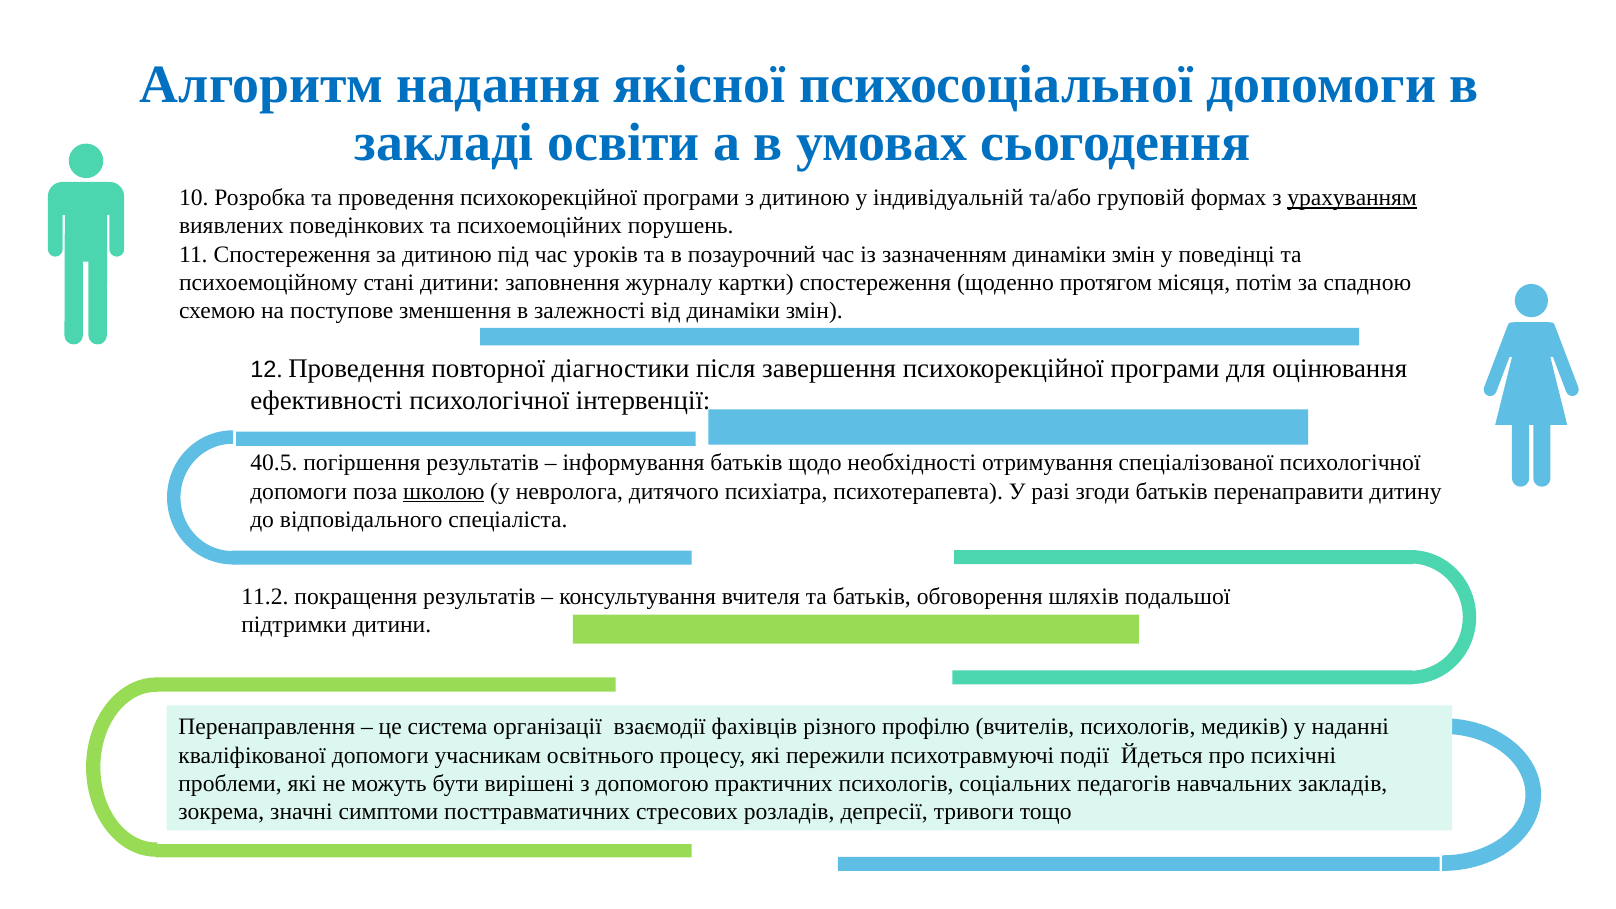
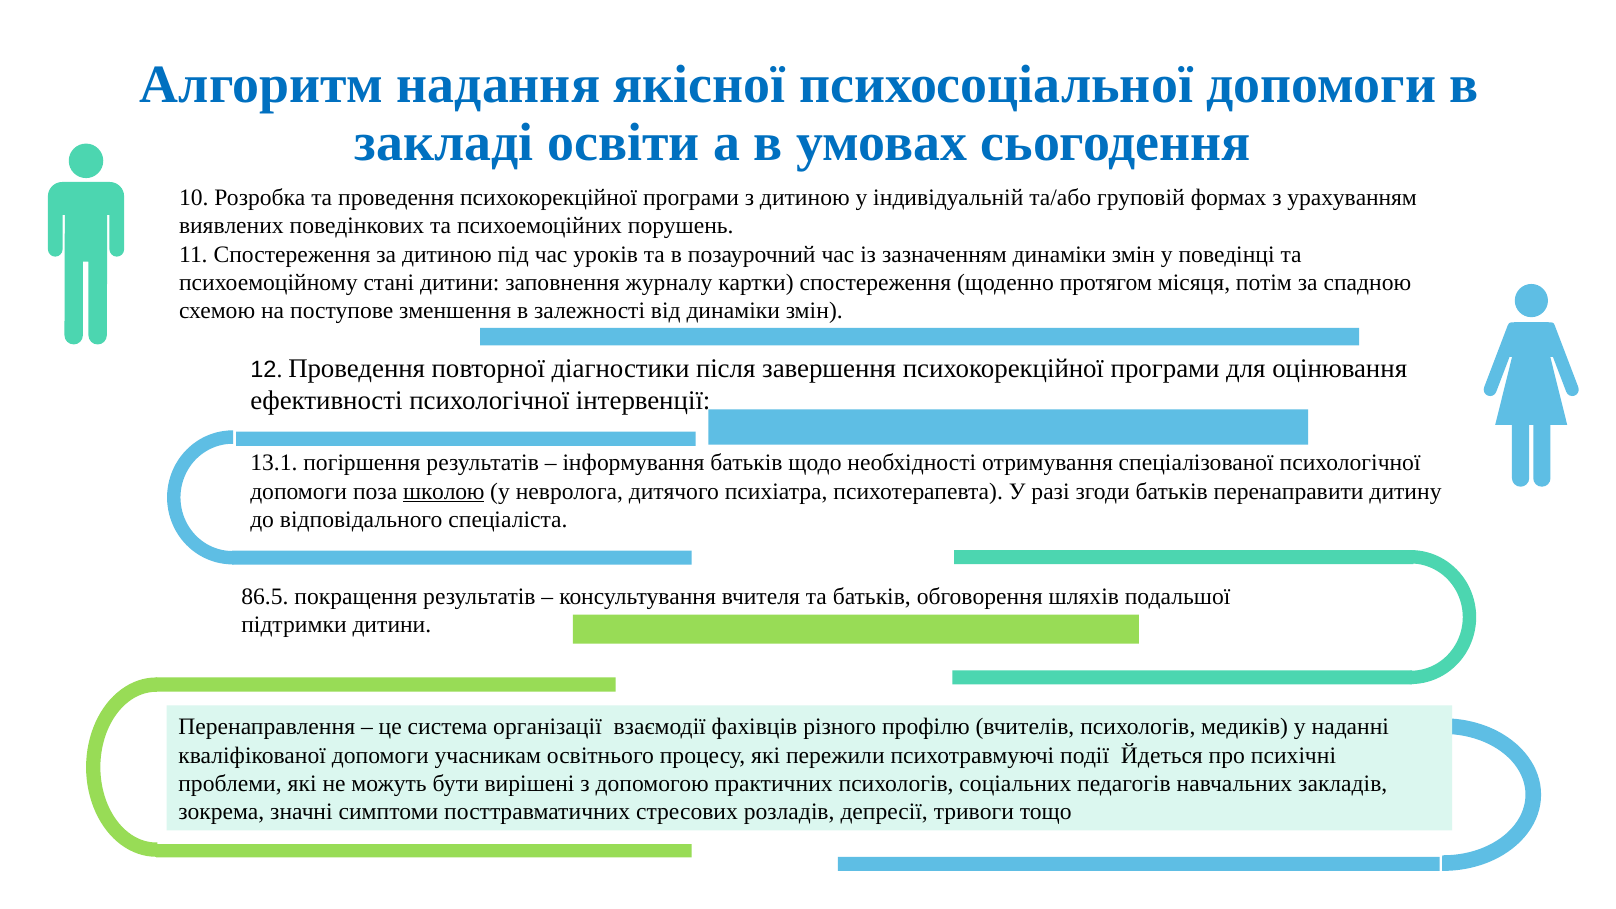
урахуванням underline: present -> none
40.5: 40.5 -> 13.1
11.2: 11.2 -> 86.5
